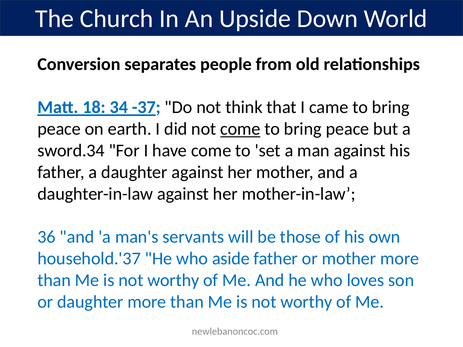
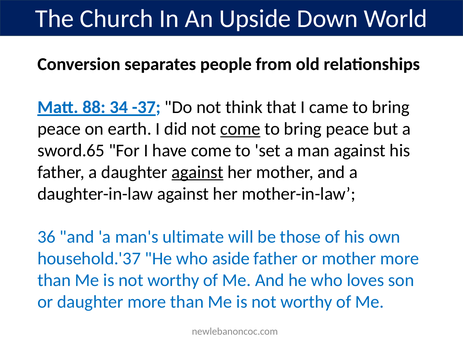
18: 18 -> 88
sword.34: sword.34 -> sword.65
against at (197, 172) underline: none -> present
servants: servants -> ultimate
